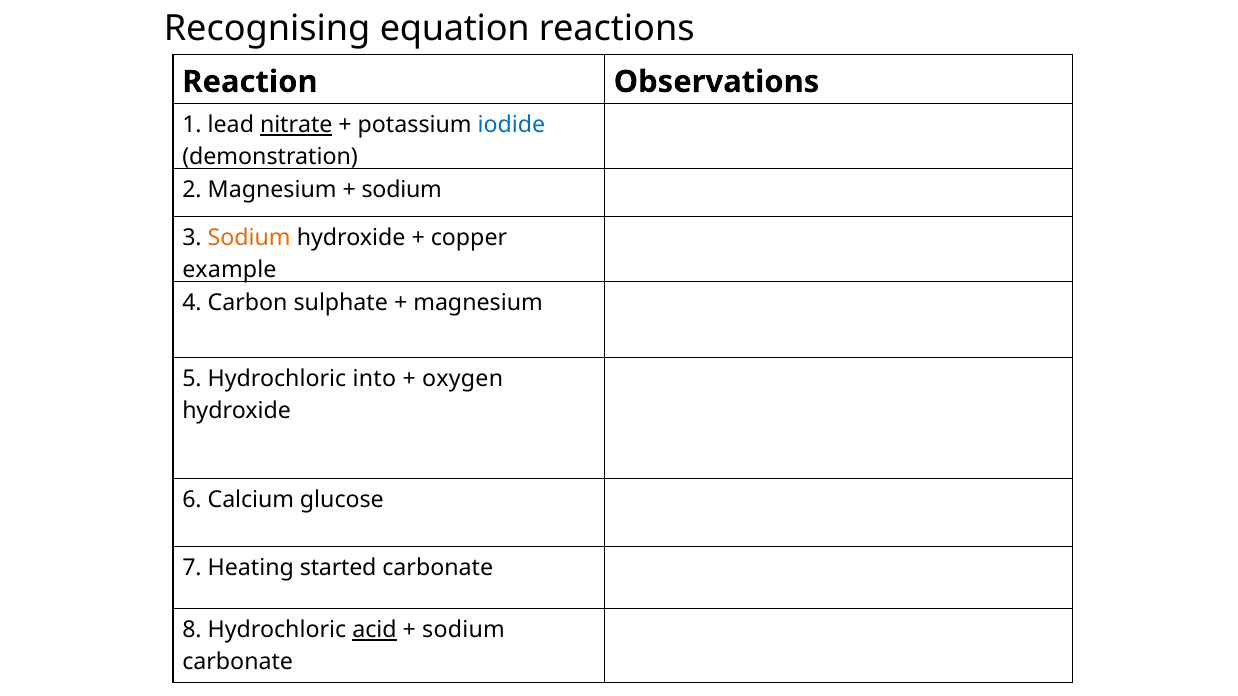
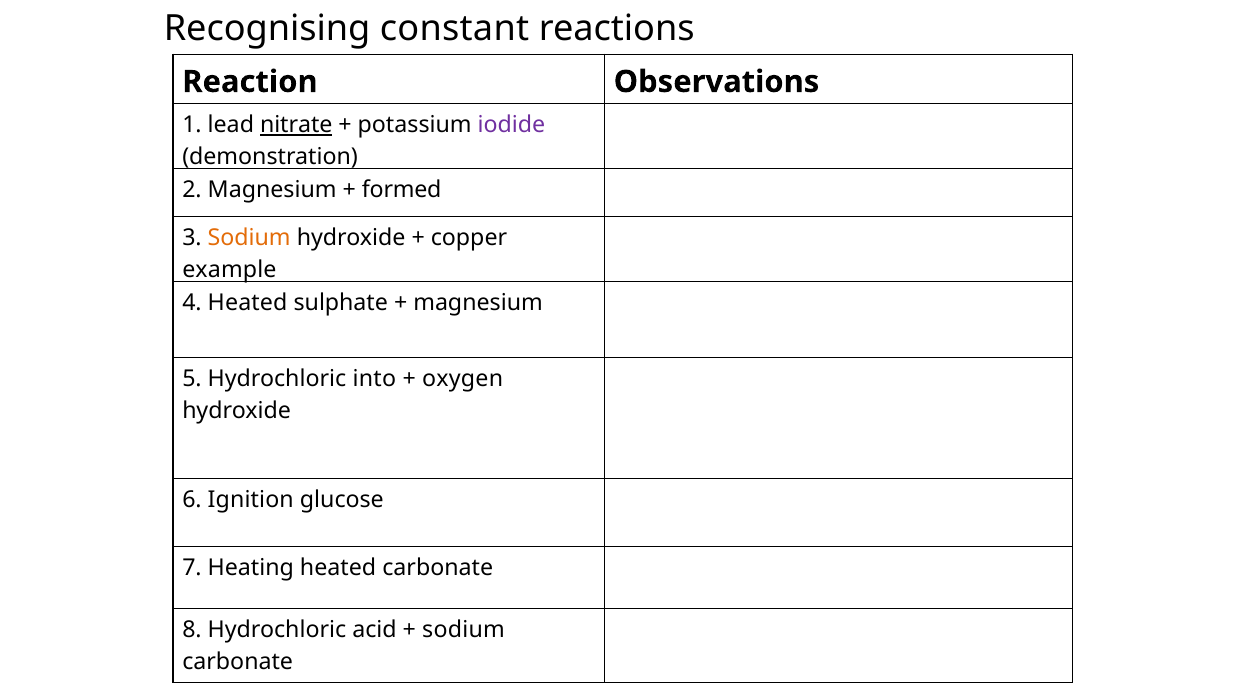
equation: equation -> constant
iodide colour: blue -> purple
sodium at (402, 190): sodium -> formed
4 Carbon: Carbon -> Heated
Calcium: Calcium -> Ignition
Heating started: started -> heated
acid underline: present -> none
